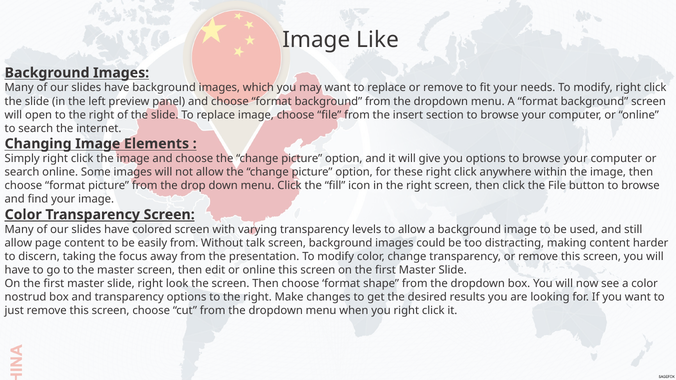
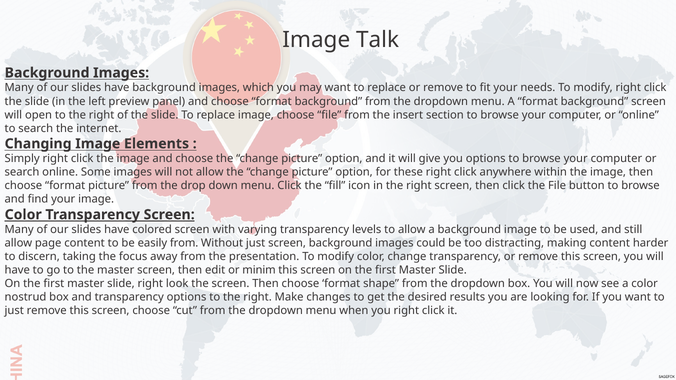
Like: Like -> Talk
Without talk: talk -> just
edit or online: online -> minim
